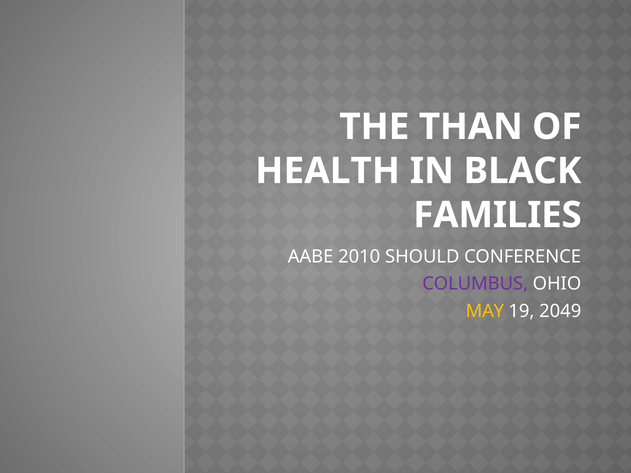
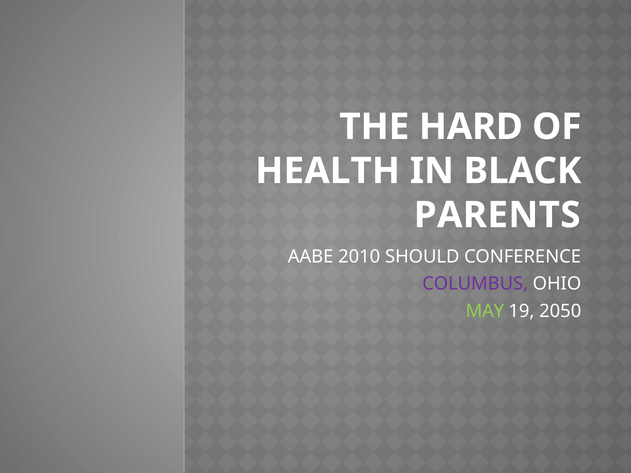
THAN: THAN -> HARD
FAMILIES: FAMILIES -> PARENTS
MAY colour: yellow -> light green
2049: 2049 -> 2050
